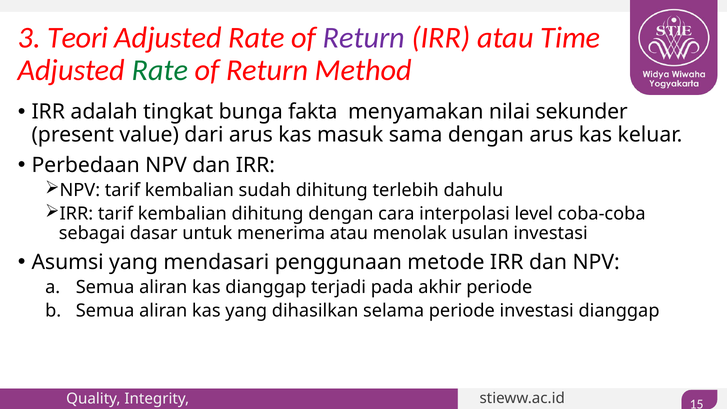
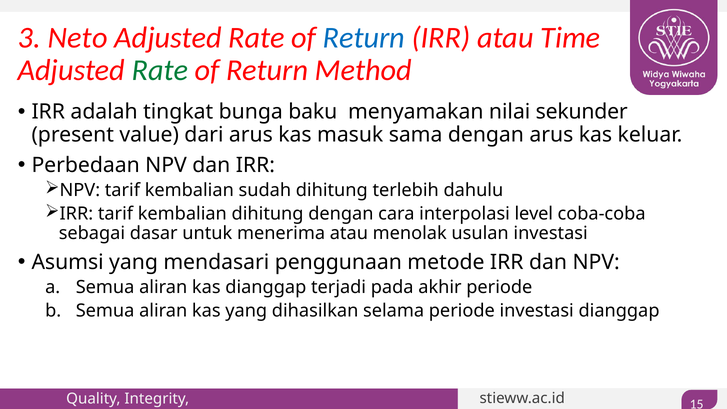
Teori: Teori -> Neto
Return at (364, 38) colour: purple -> blue
fakta: fakta -> baku
